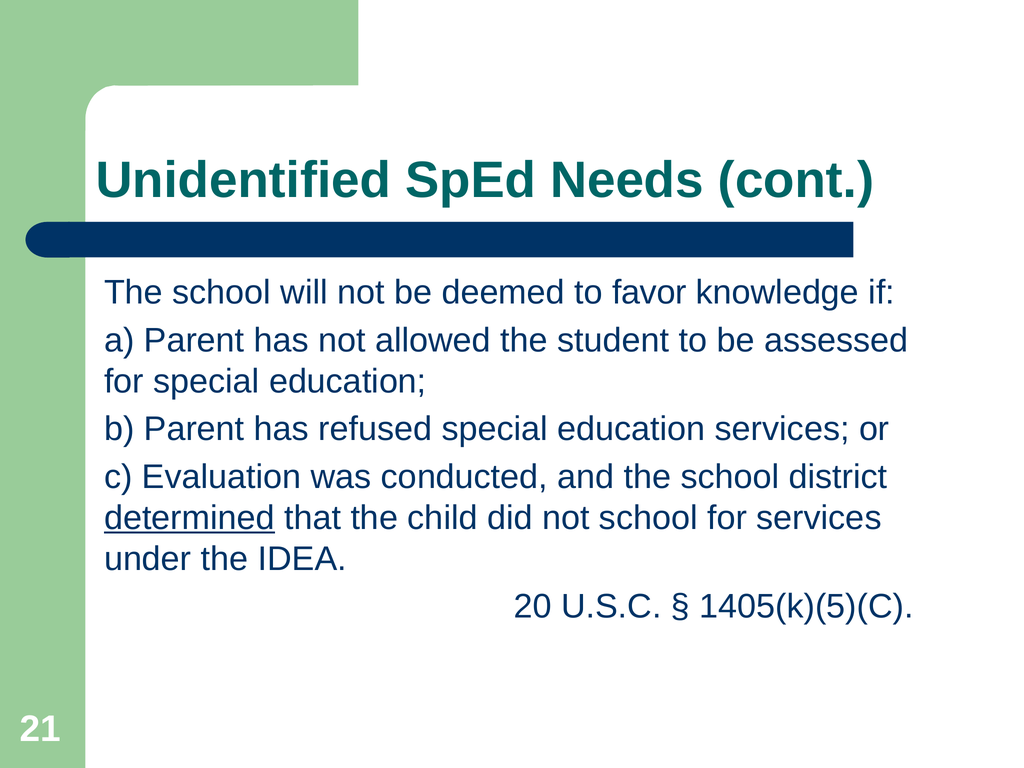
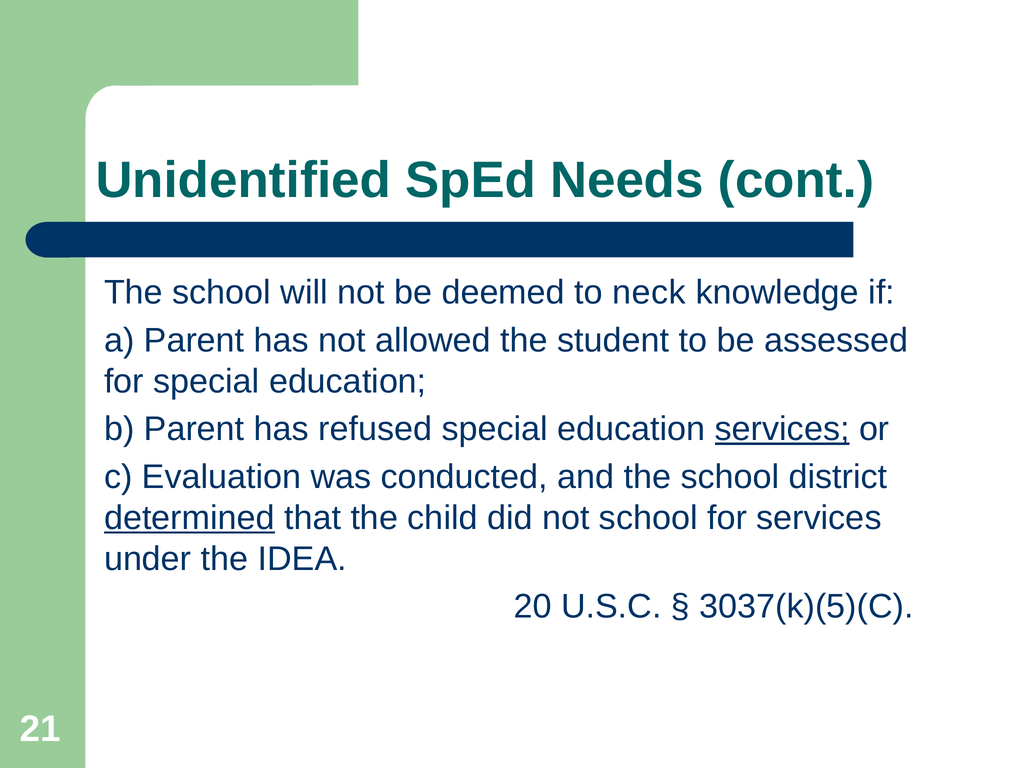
favor: favor -> neck
services at (782, 429) underline: none -> present
1405(k)(5)(C: 1405(k)(5)(C -> 3037(k)(5)(C
